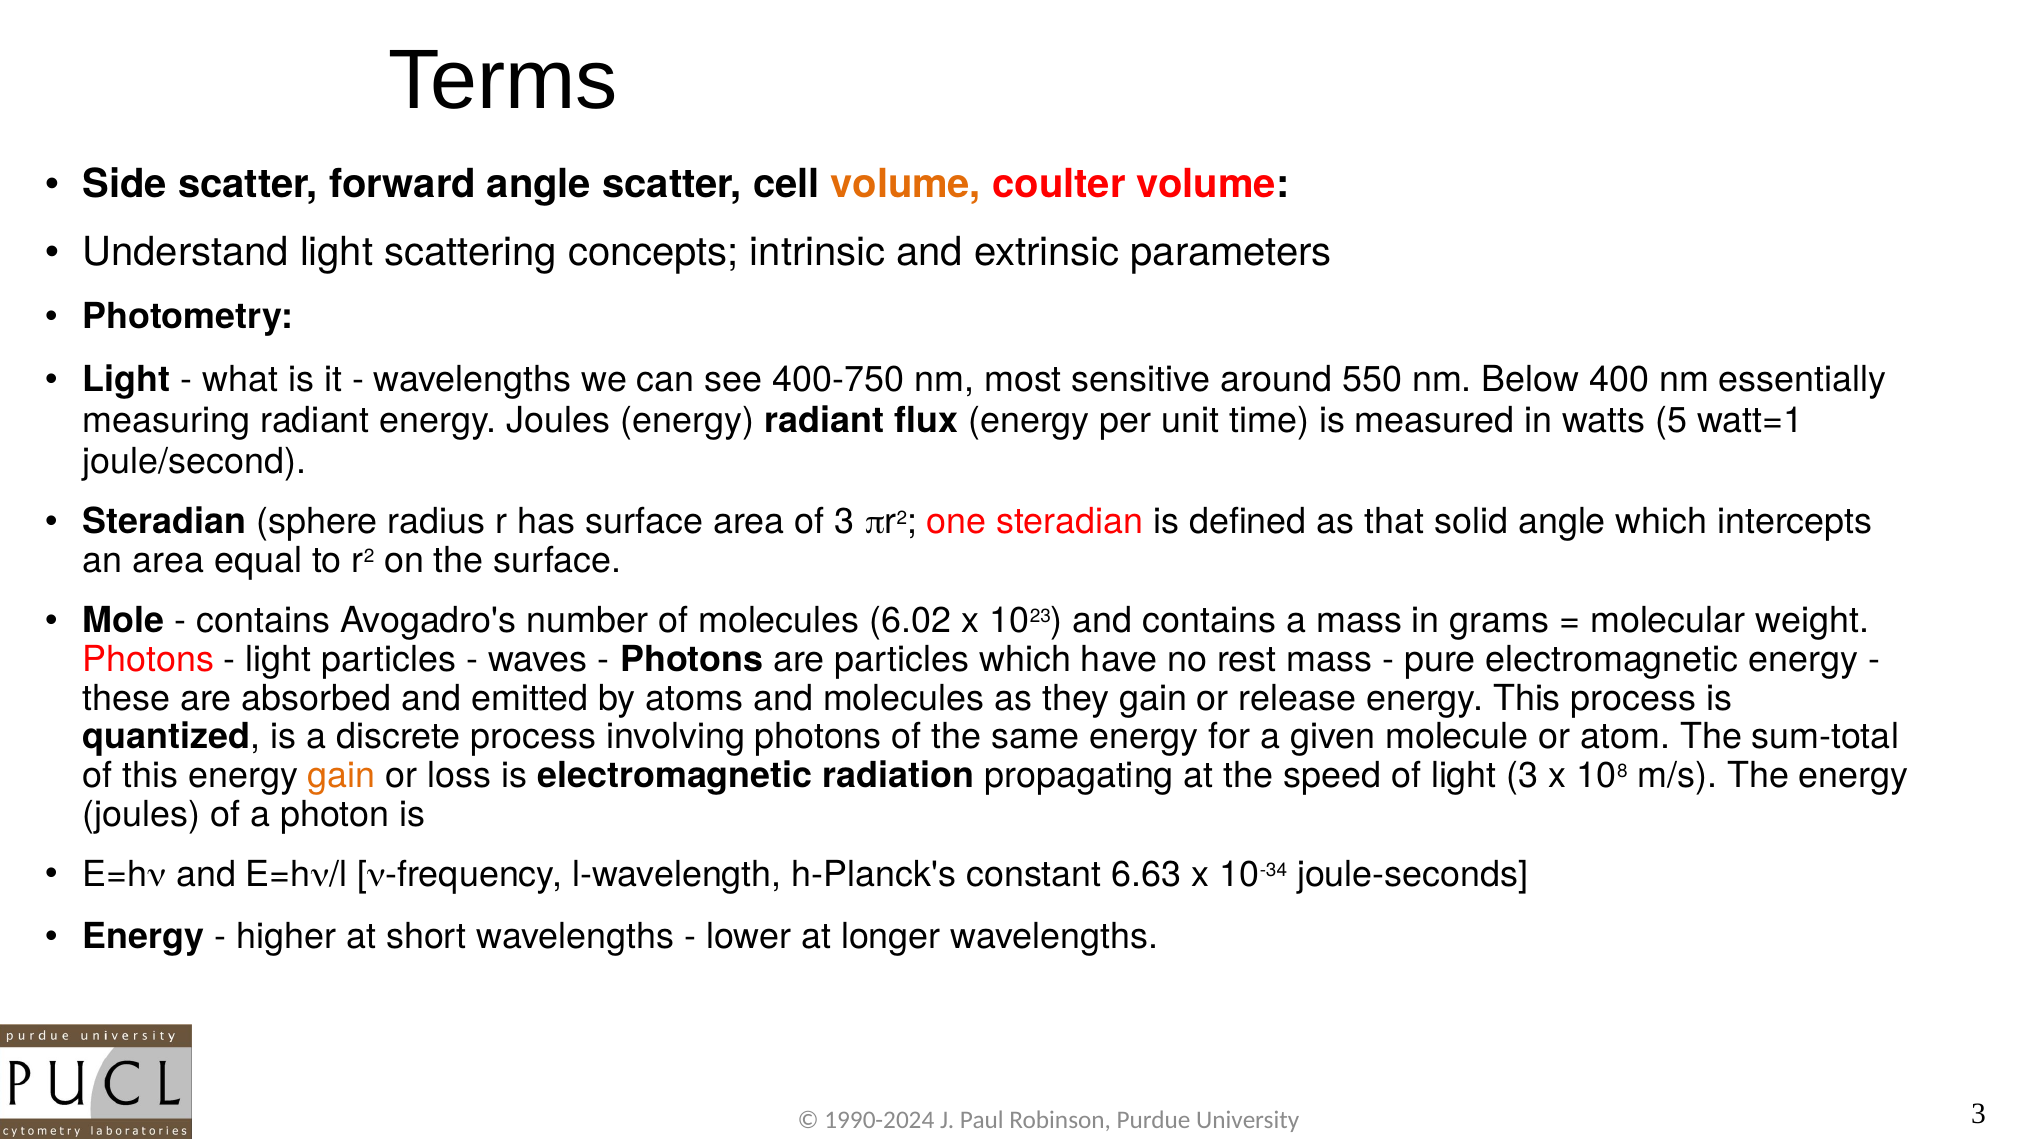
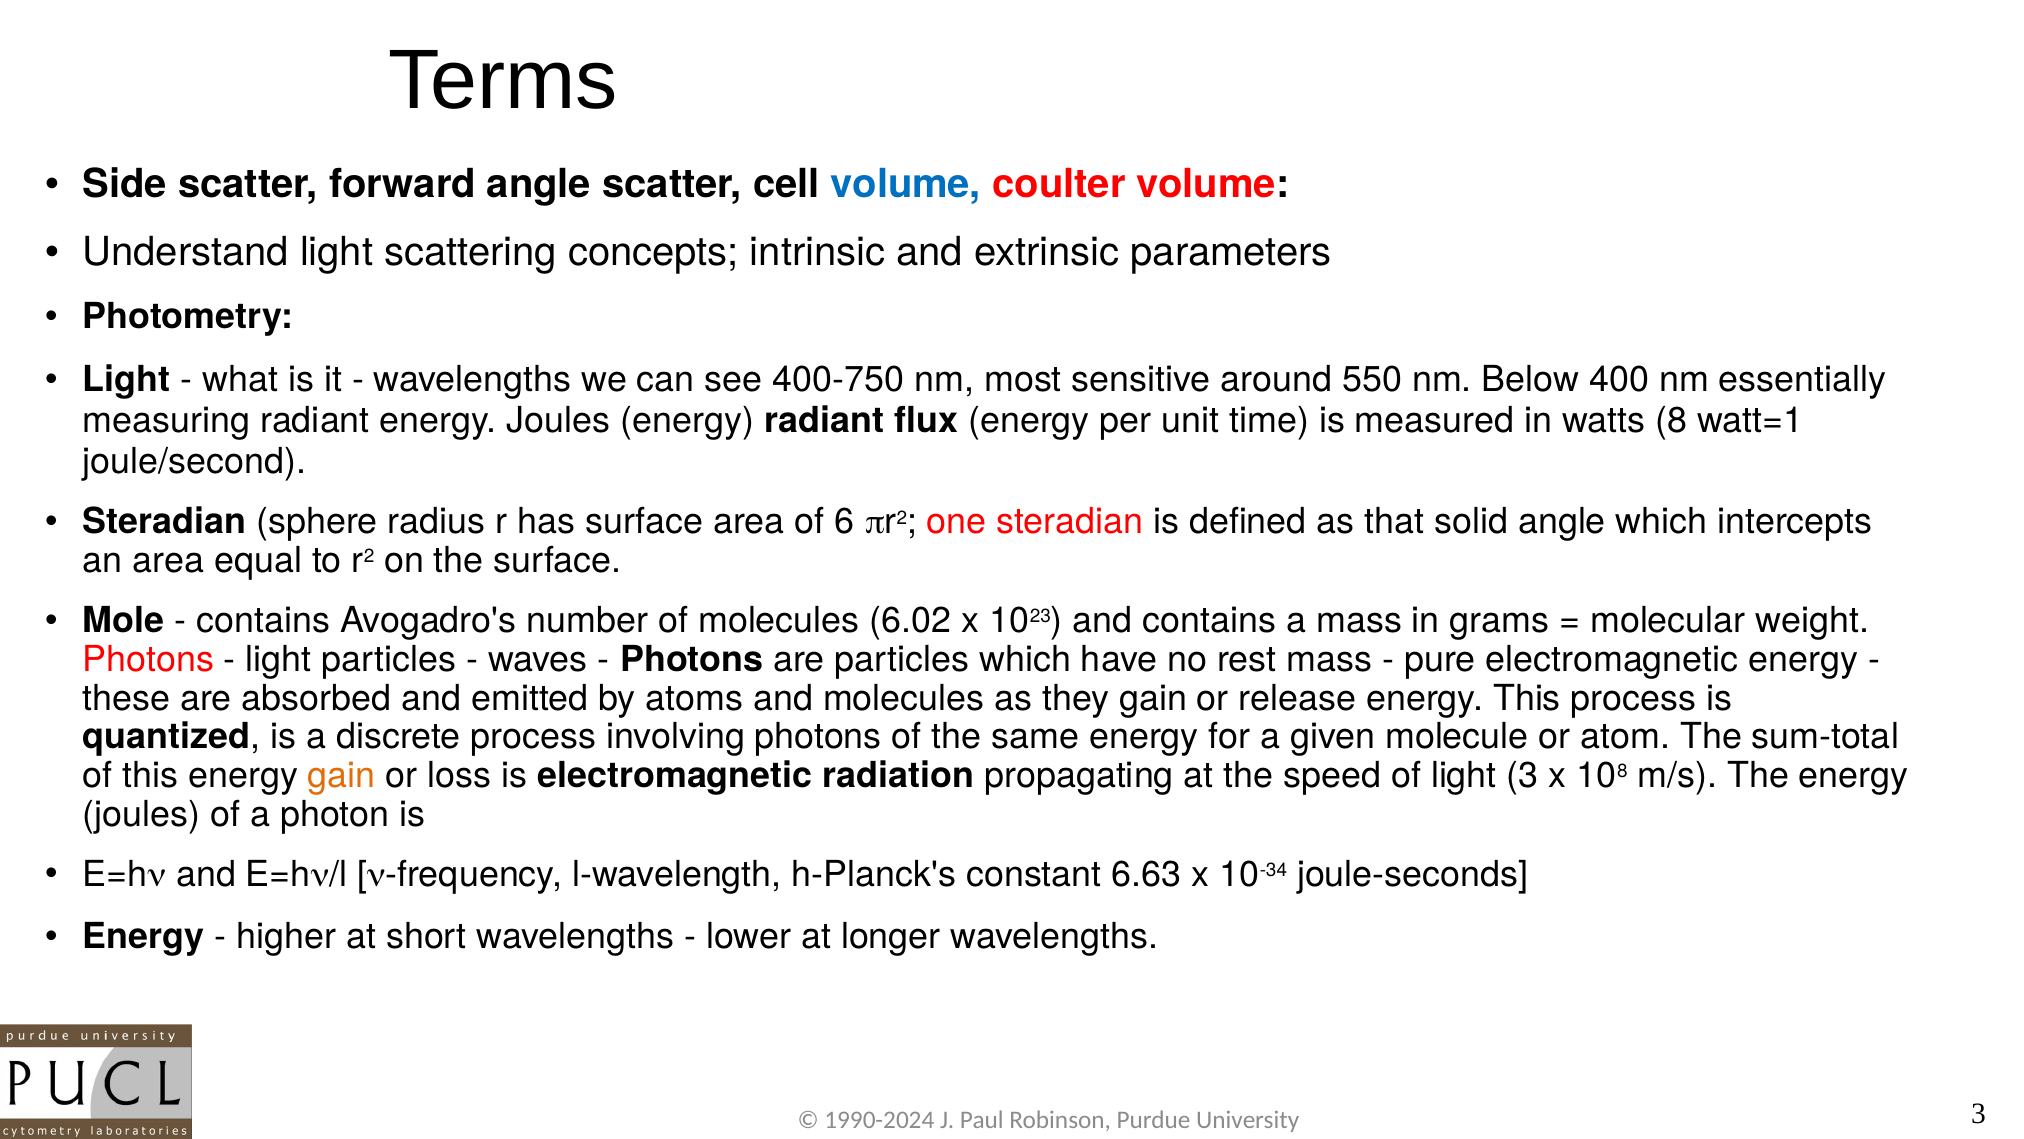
volume at (906, 185) colour: orange -> blue
5: 5 -> 8
of 3: 3 -> 6
